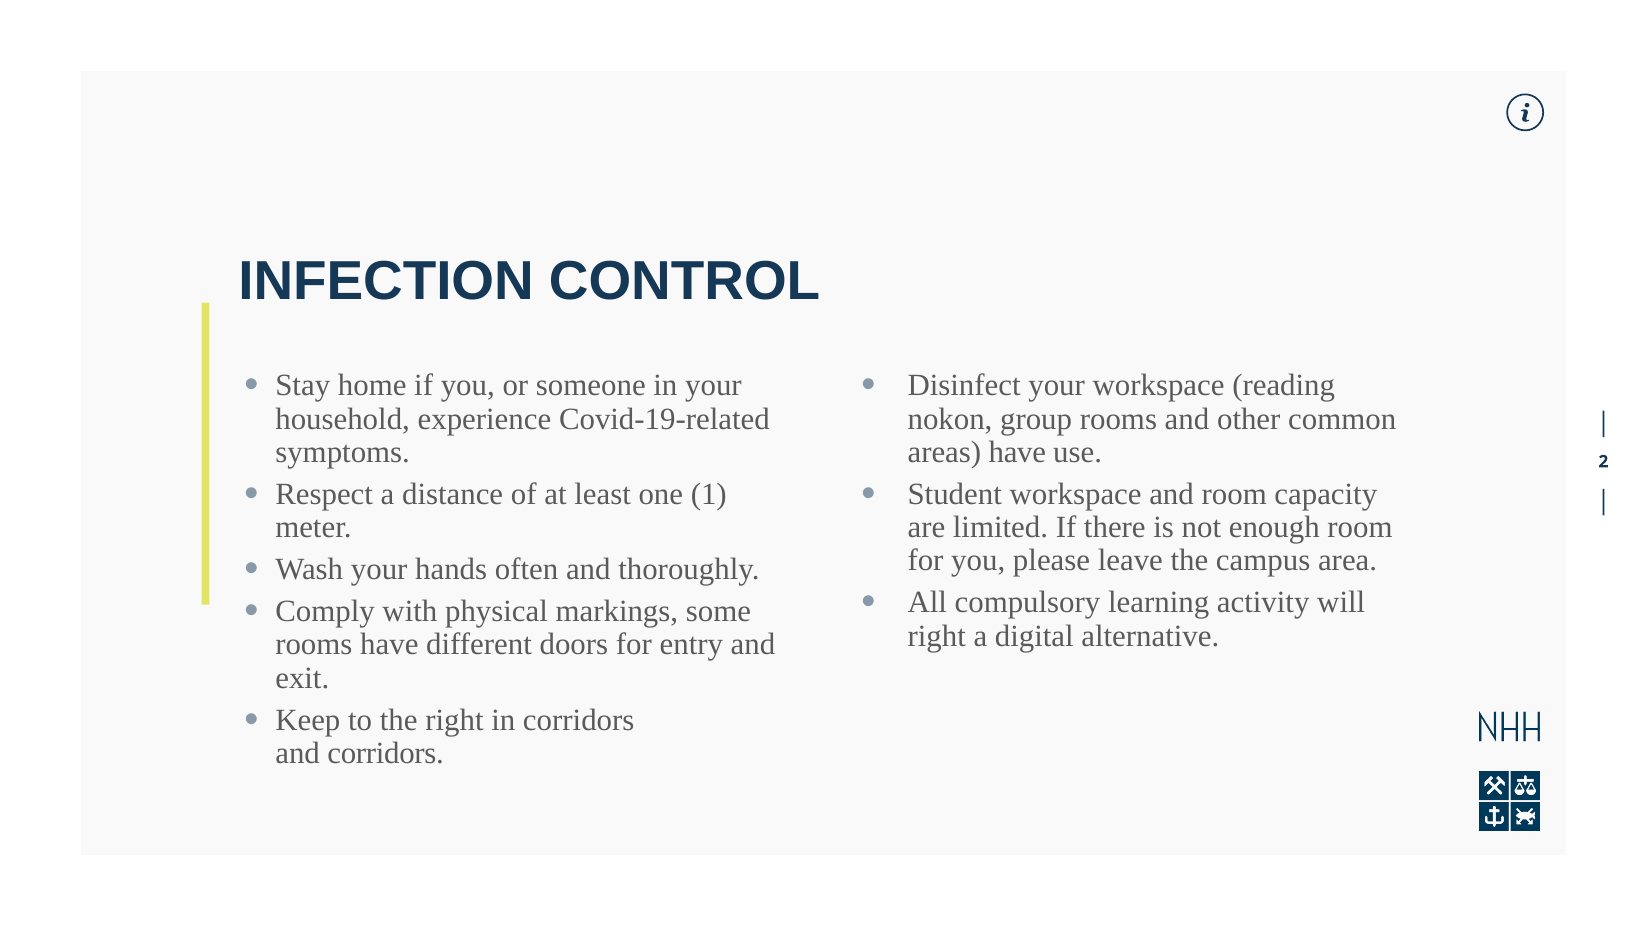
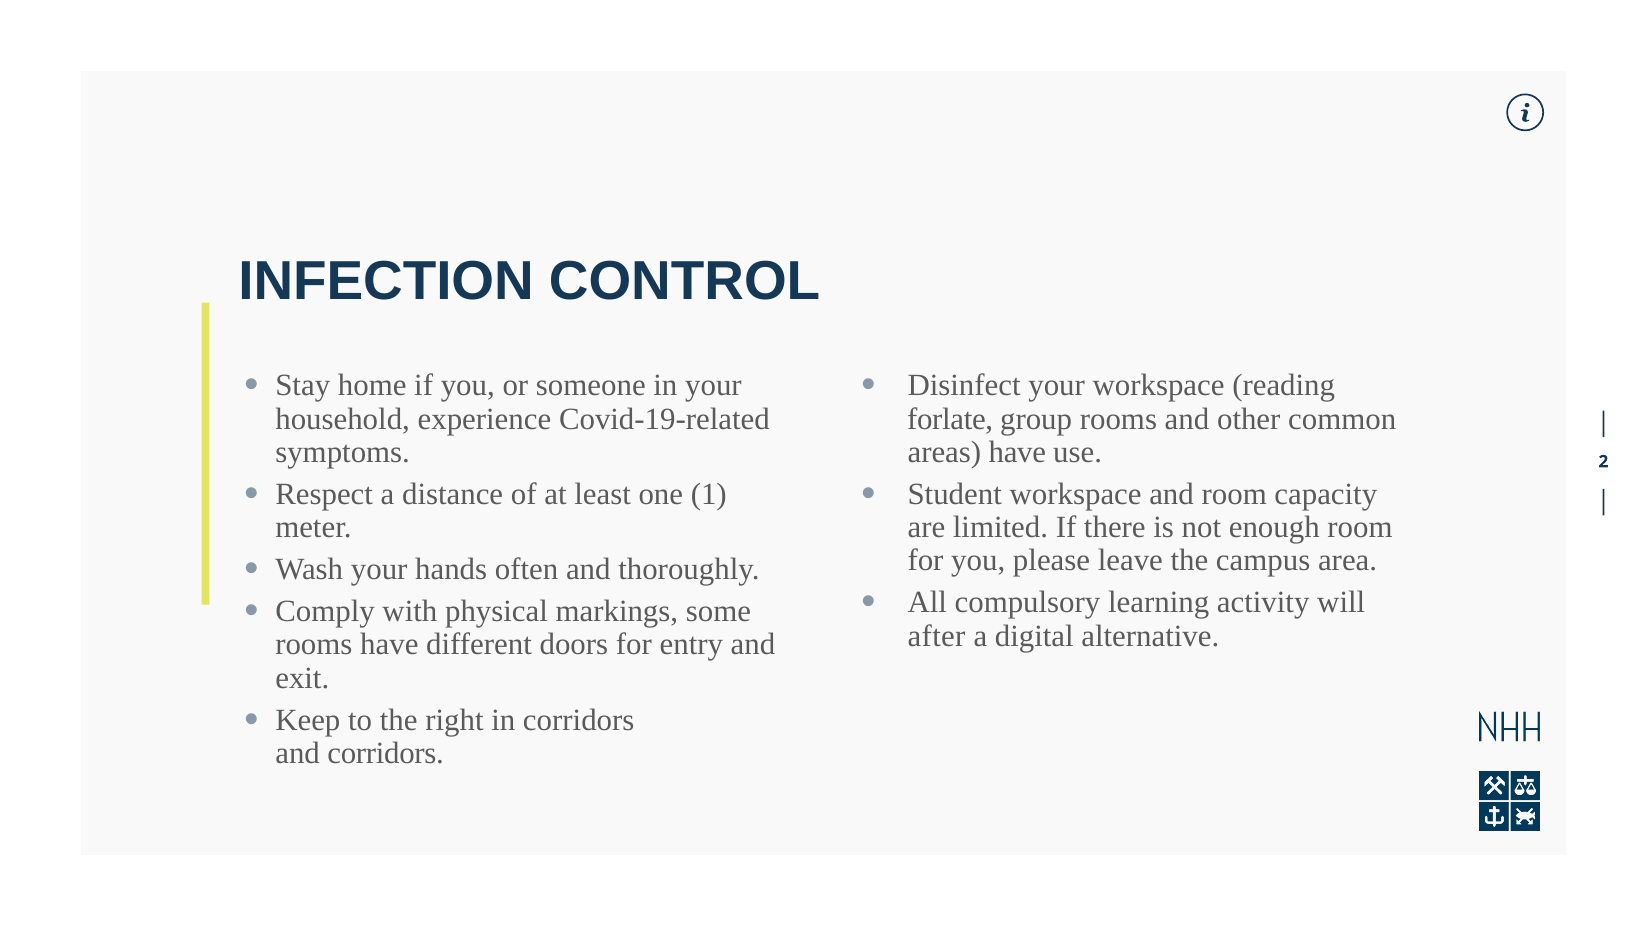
nokon: nokon -> forlate
right at (937, 636): right -> after
